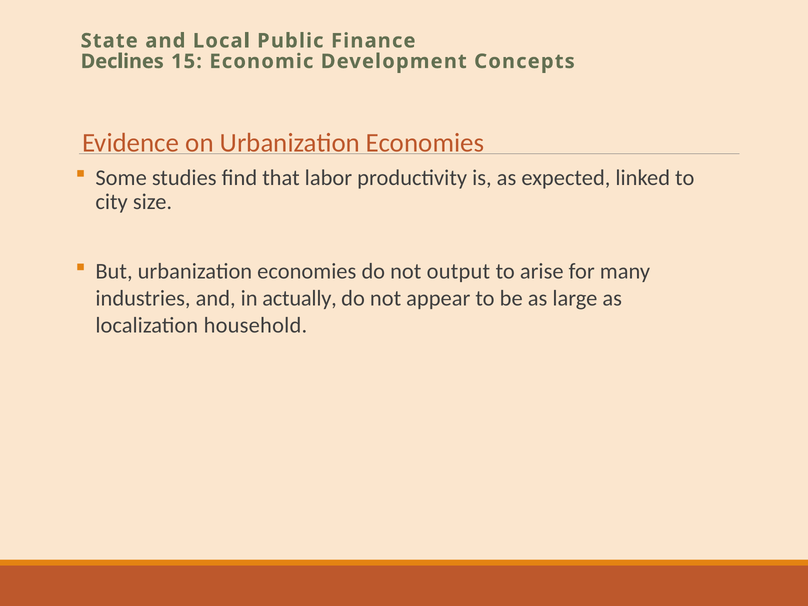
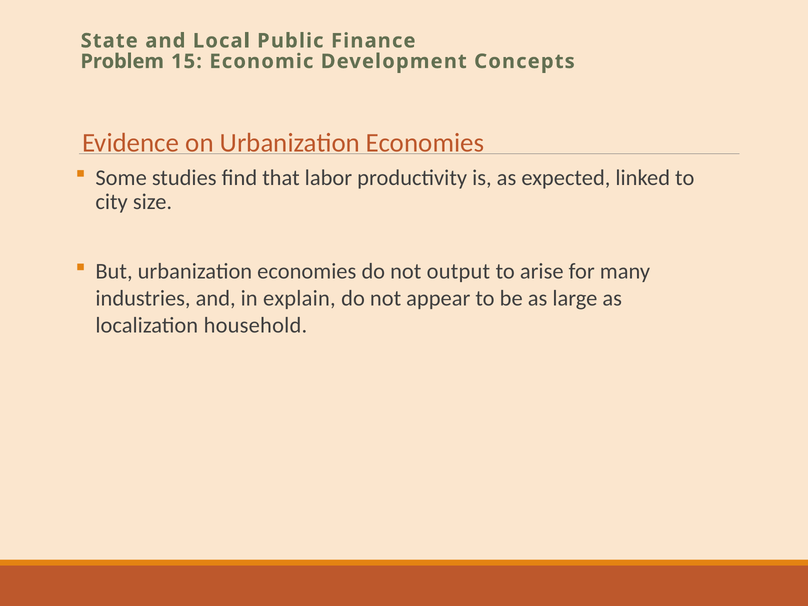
Declines: Declines -> Problem
actually: actually -> explain
